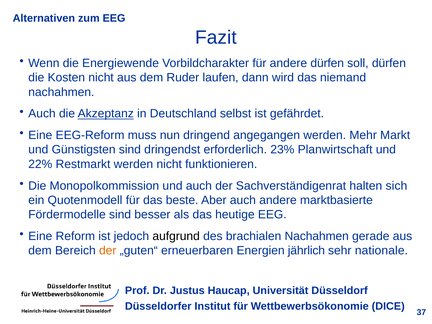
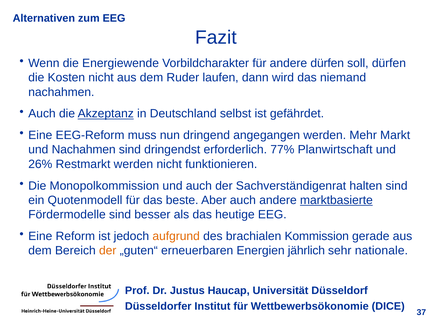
und Günstigsten: Günstigsten -> Nachahmen
23%: 23% -> 77%
22%: 22% -> 26%
halten sich: sich -> sind
marktbasierte underline: none -> present
aufgrund colour: black -> orange
brachialen Nachahmen: Nachahmen -> Kommission
